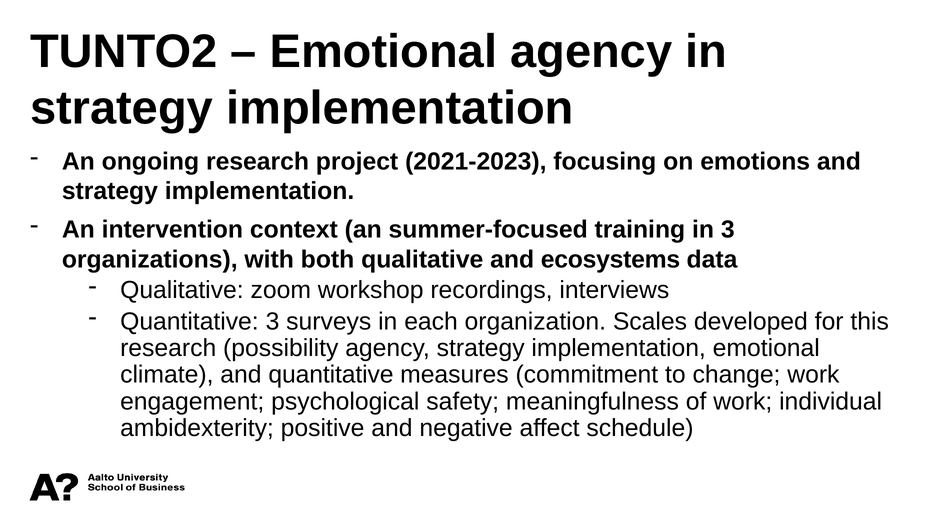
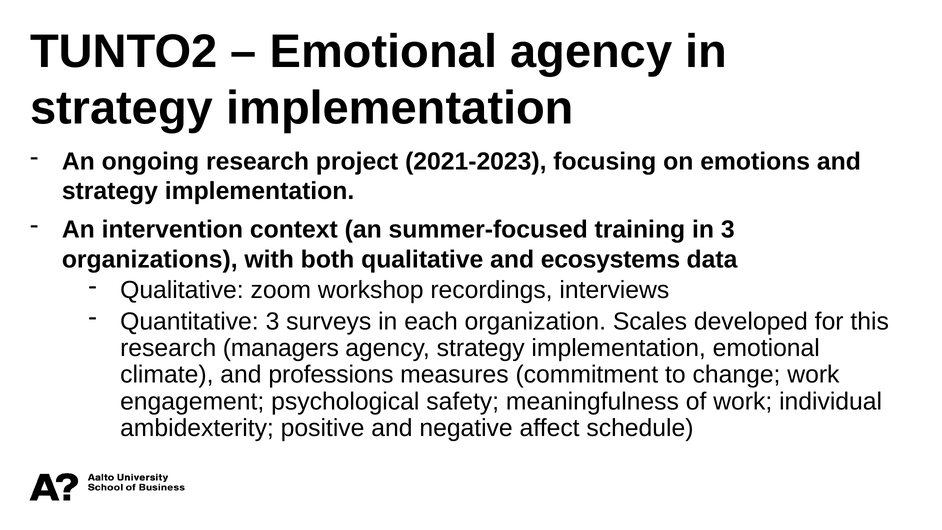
possibility: possibility -> managers
and quantitative: quantitative -> professions
